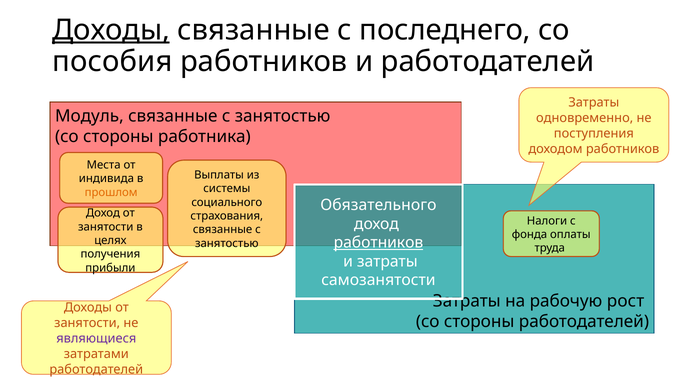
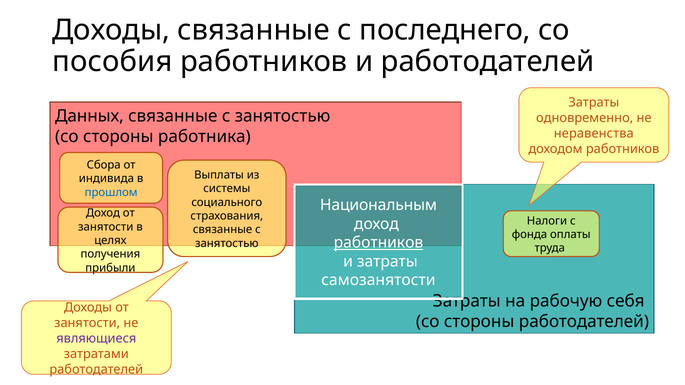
Доходы at (111, 30) underline: present -> none
Модуль: Модуль -> Данных
поступления: поступления -> неравенства
Места: Места -> Сбора
прошлом colour: orange -> blue
Обязательного: Обязательного -> Национальным
рост: рост -> себя
